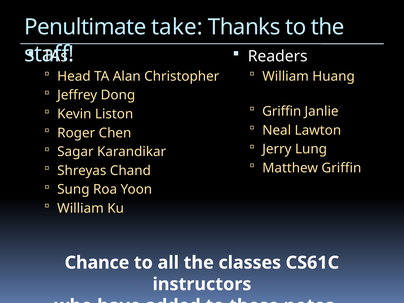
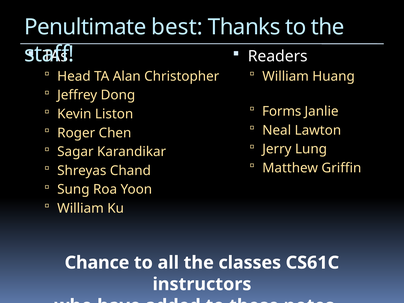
take: take -> best
Griffin at (282, 111): Griffin -> Forms
